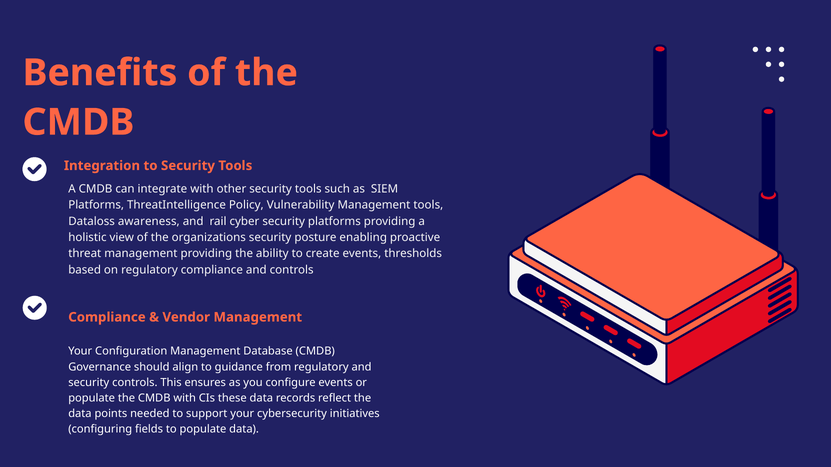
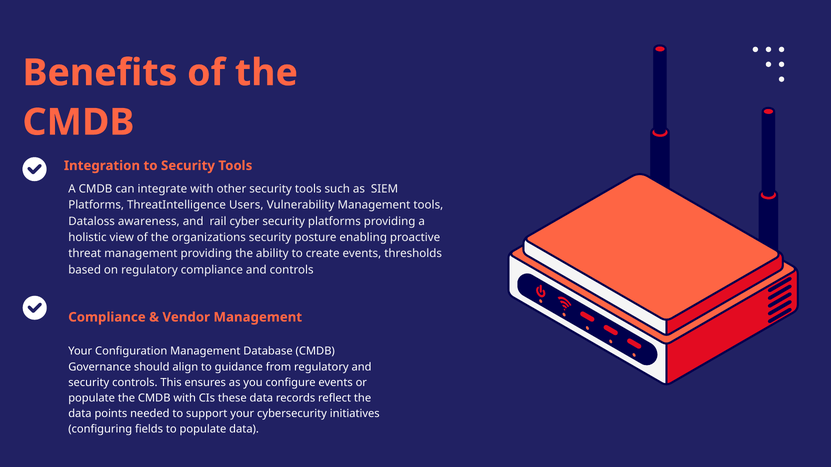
Policy: Policy -> Users
